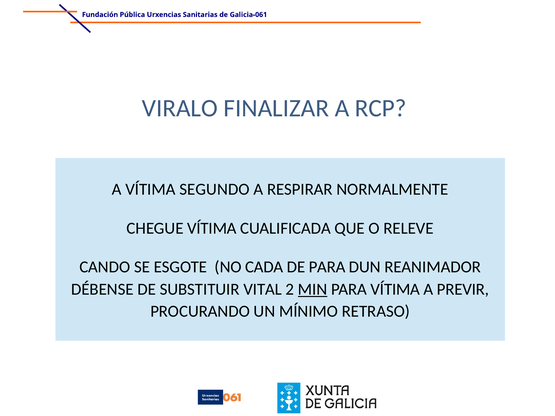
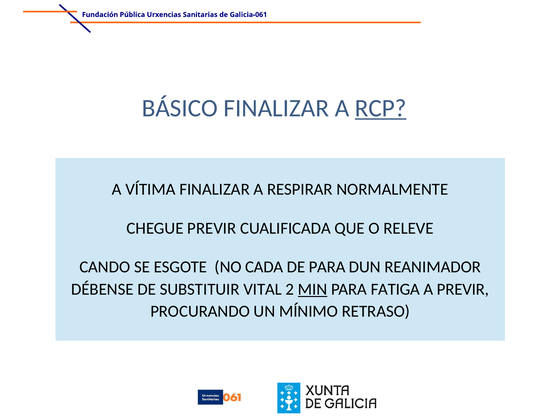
VIRALO: VIRALO -> BÁSICO
RCP underline: none -> present
SEGUNDO at (215, 189): SEGUNDO -> FINALIZAR
VÍTIMA at (212, 228): VÍTIMA -> PREVIR
PARA VÍTIMA: VÍTIMA -> FATIGA
